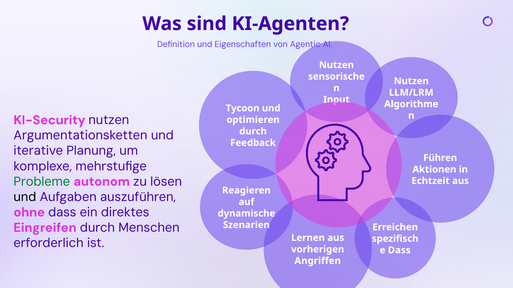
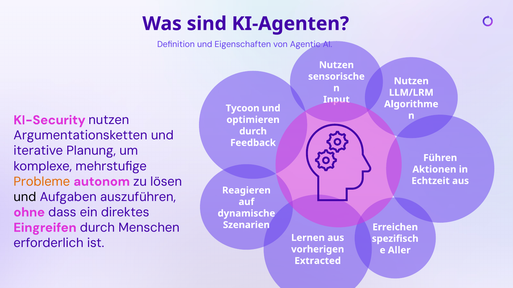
Probleme colour: green -> orange
Dass at (399, 251): Dass -> Aller
Angriffen: Angriffen -> Extracted
